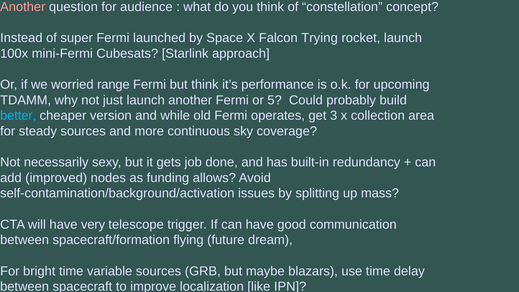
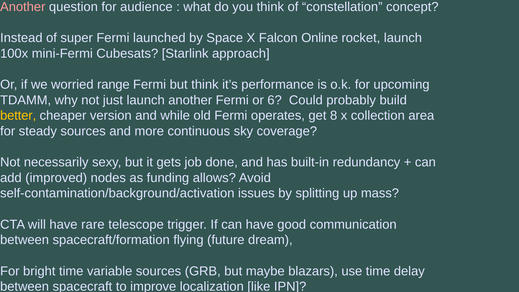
Trying: Trying -> Online
5: 5 -> 6
better colour: light blue -> yellow
3: 3 -> 8
very: very -> rare
